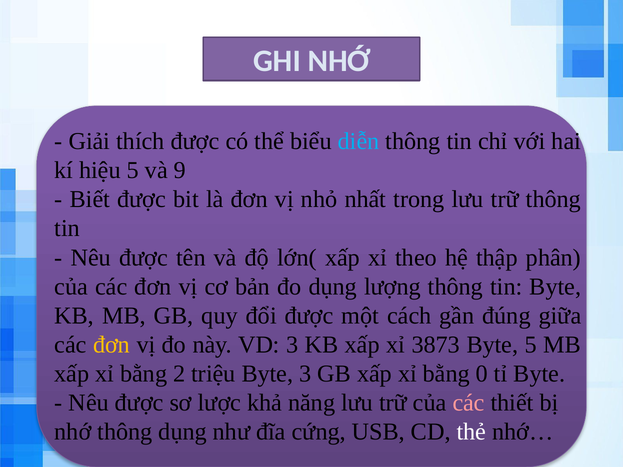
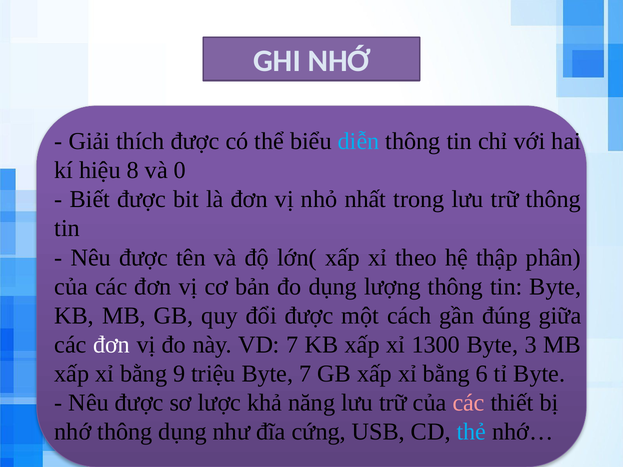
hiệu 5: 5 -> 8
9: 9 -> 0
đơn at (112, 345) colour: yellow -> white
VD 3: 3 -> 7
3873: 3873 -> 1300
Byte 5: 5 -> 3
2: 2 -> 9
Byte 3: 3 -> 7
0: 0 -> 6
thẻ colour: white -> light blue
